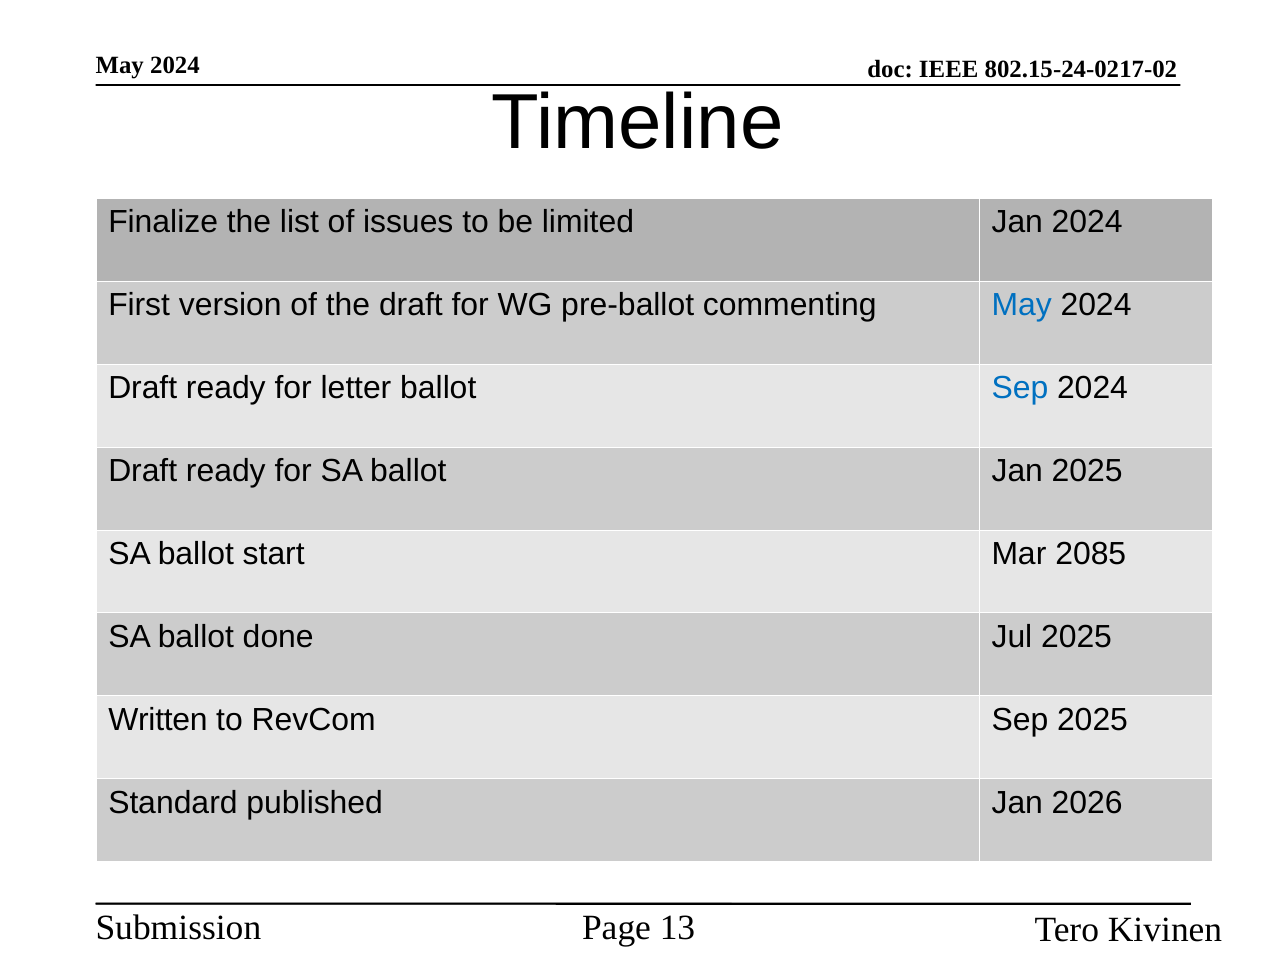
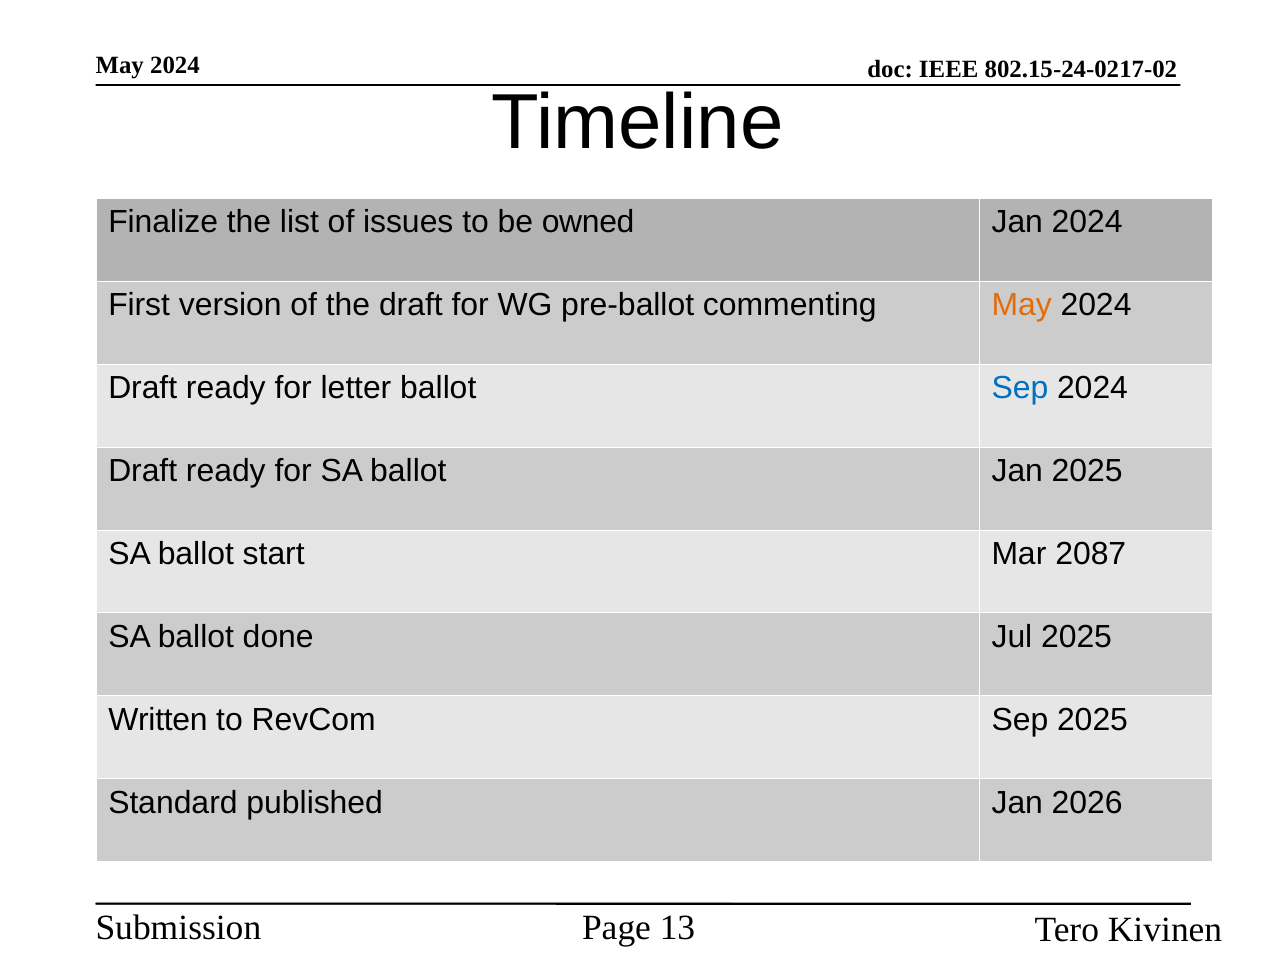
limited: limited -> owned
May at (1022, 305) colour: blue -> orange
2085: 2085 -> 2087
